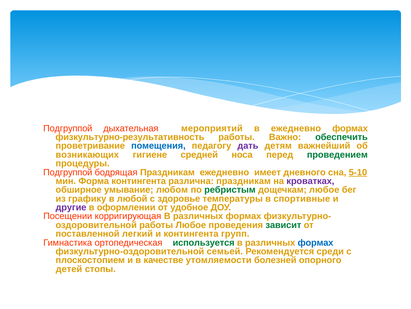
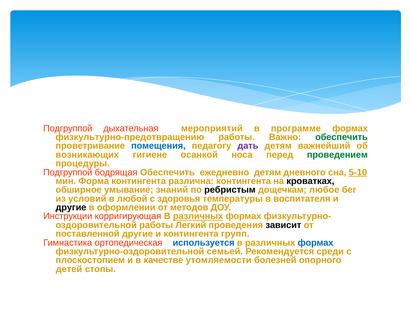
в ежедневно: ежедневно -> программе
физкультурно-результативность: физкультурно-результативность -> физкультурно-предотвращению
средней: средней -> осанкой
бодрящая Праздникам: Праздникам -> Обеспечить
ежедневно имеет: имеет -> детям
различна праздникам: праздникам -> контингента
кроватках colour: purple -> black
любом: любом -> знаний
ребристым colour: green -> black
графику: графику -> условий
здоровье: здоровье -> здоровья
спортивные: спортивные -> воспитателя
другие at (71, 207) colour: purple -> black
удобное: удобное -> методов
Посещении: Посещении -> Инструкции
различных at (198, 216) underline: none -> present
работы Любое: Любое -> Легкий
зависит colour: green -> black
поставленной легкий: легкий -> другие
используется colour: green -> blue
